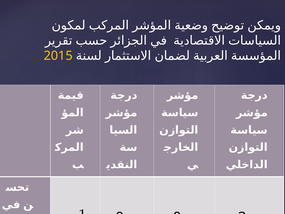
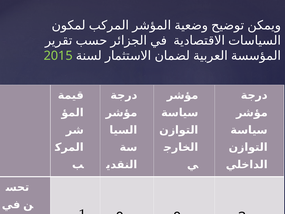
2015 colour: yellow -> light green
